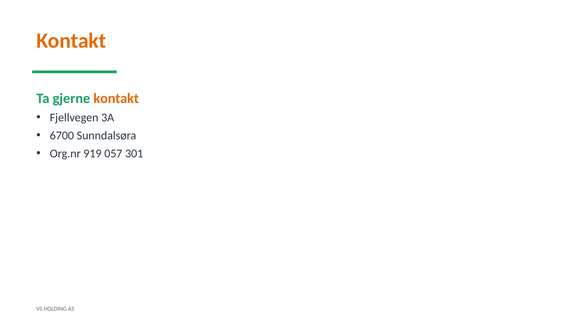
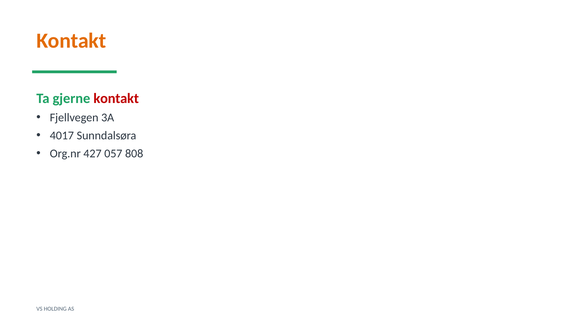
kontakt at (116, 98) colour: orange -> red
6700: 6700 -> 4017
919: 919 -> 427
301: 301 -> 808
